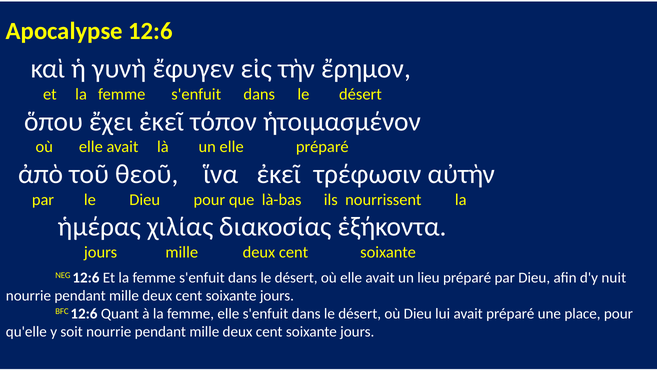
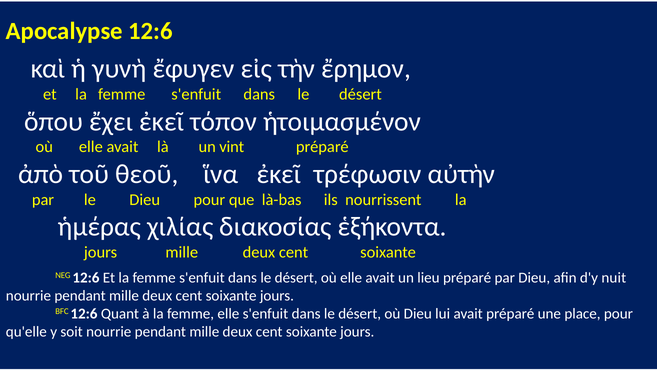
un elle: elle -> vint
